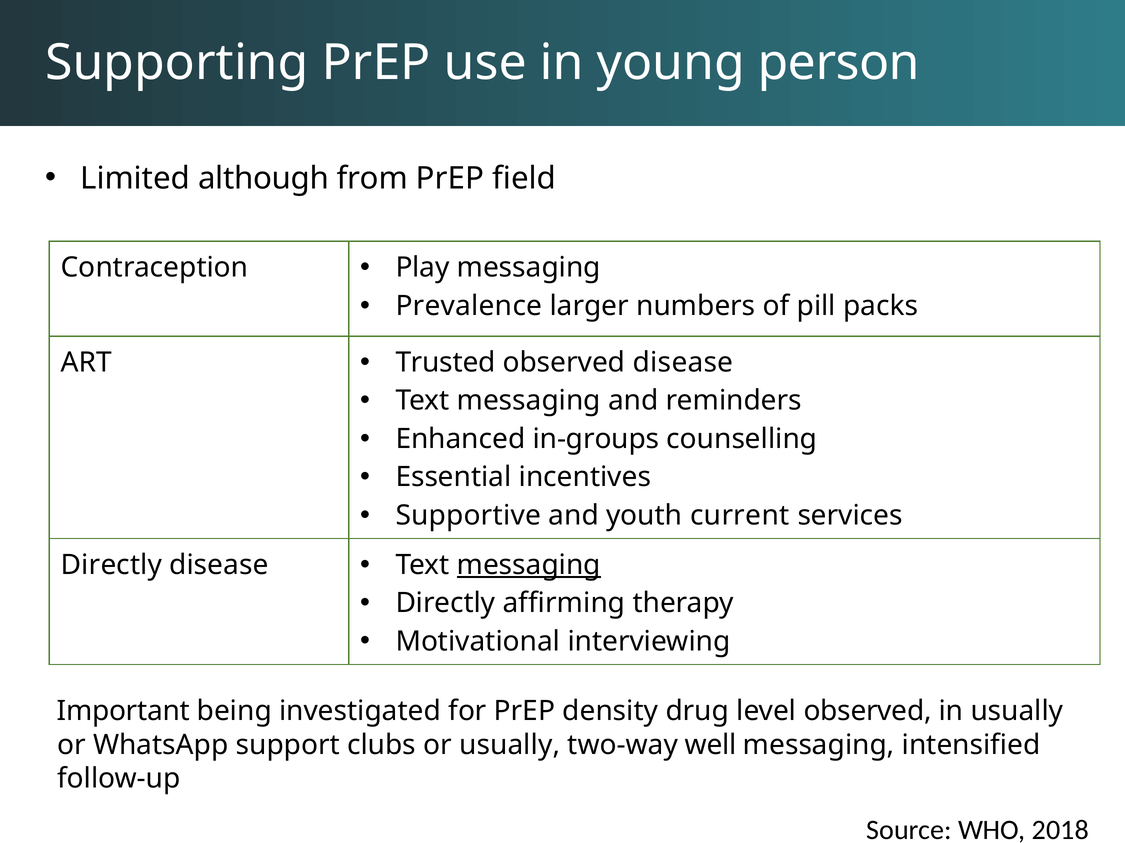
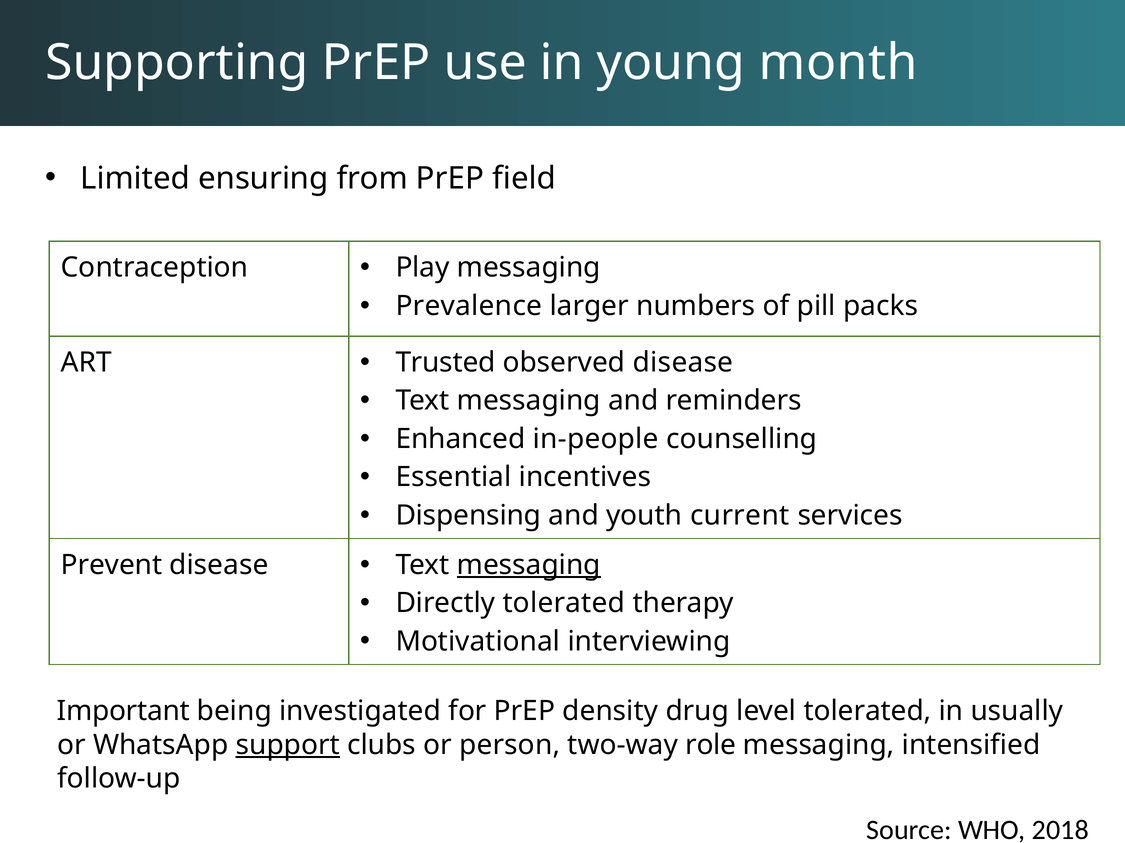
person: person -> month
although: although -> ensuring
in-groups: in-groups -> in-people
Supportive: Supportive -> Dispensing
Directly at (111, 565): Directly -> Prevent
Directly affirming: affirming -> tolerated
level observed: observed -> tolerated
support underline: none -> present
or usually: usually -> person
well: well -> role
